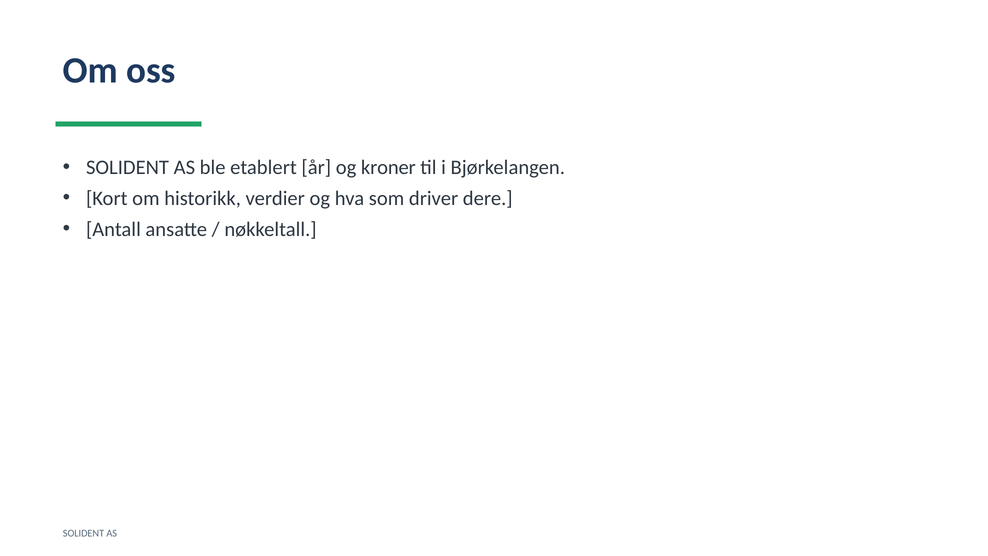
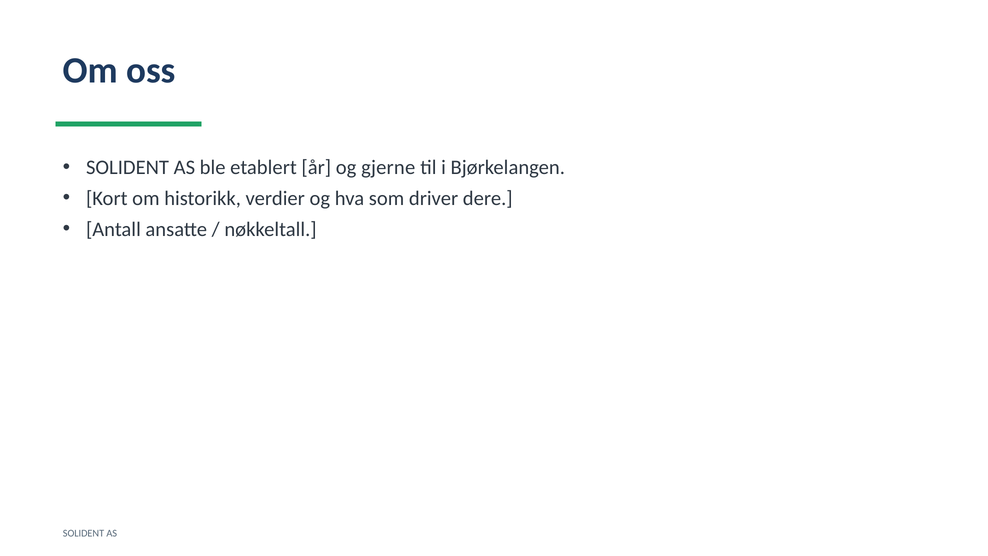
kroner: kroner -> gjerne
